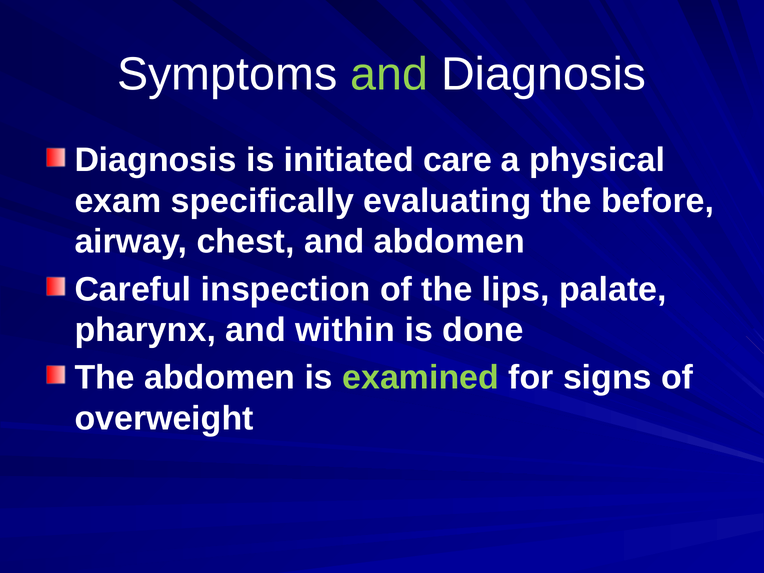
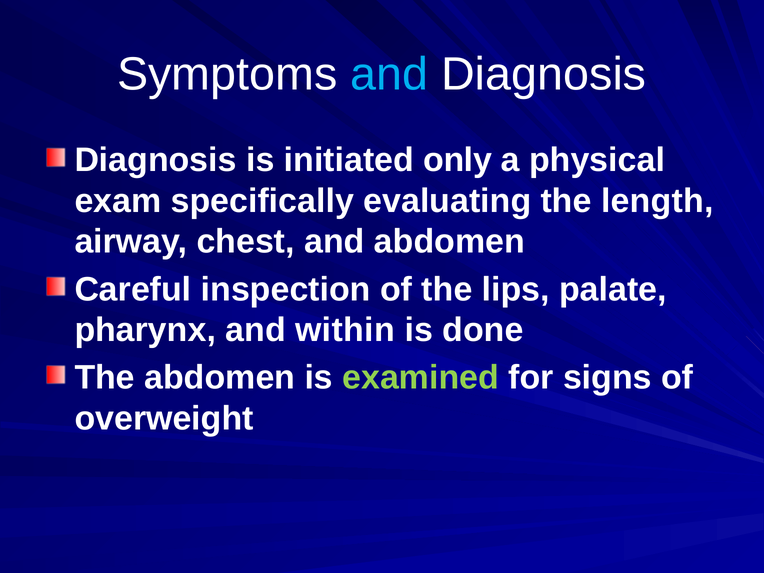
and at (389, 74) colour: light green -> light blue
care: care -> only
before: before -> length
